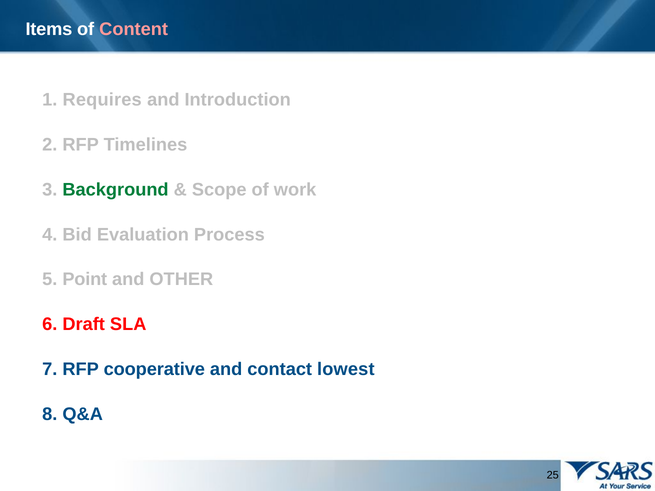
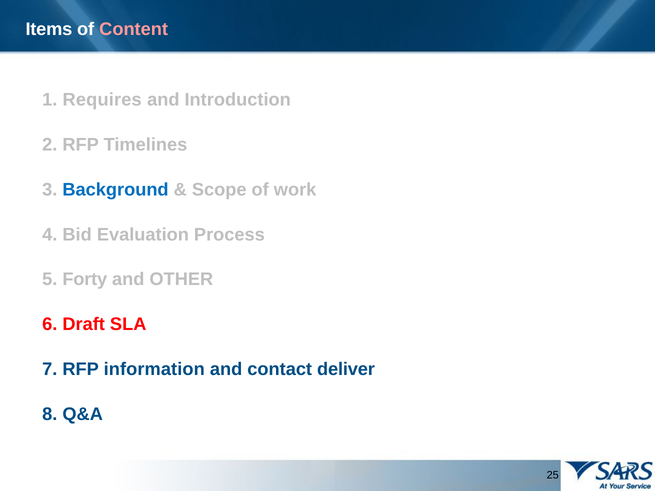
Background colour: green -> blue
Point: Point -> Forty
cooperative: cooperative -> information
lowest: lowest -> deliver
